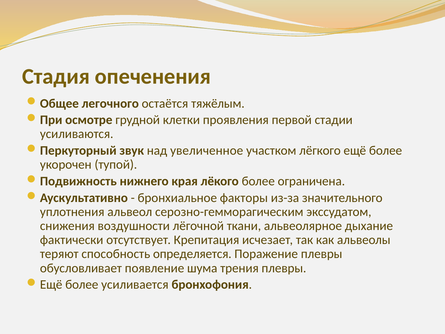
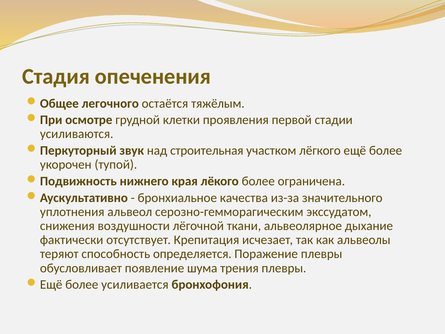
увеличенное: увеличенное -> строительная
факторы: факторы -> качества
